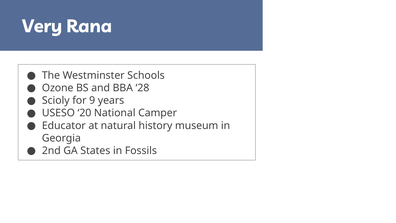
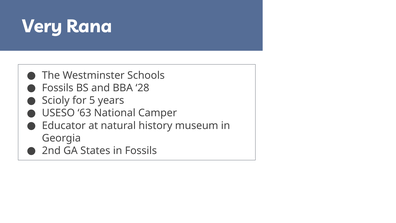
Ozone at (58, 88): Ozone -> Fossils
9: 9 -> 5
20: 20 -> 63
